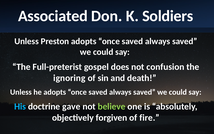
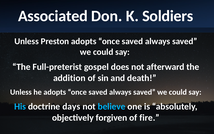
confusion: confusion -> afterward
ignoring: ignoring -> addition
gave: gave -> days
believe colour: light green -> light blue
